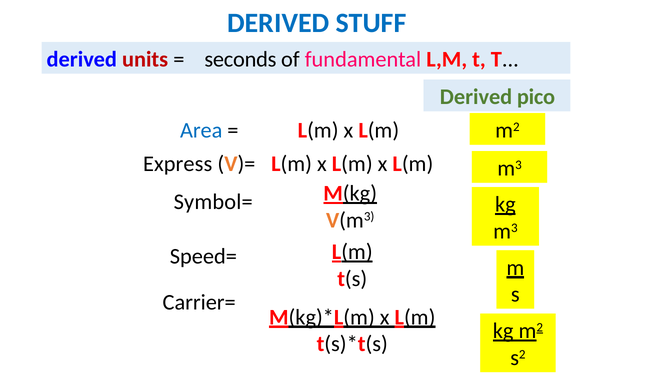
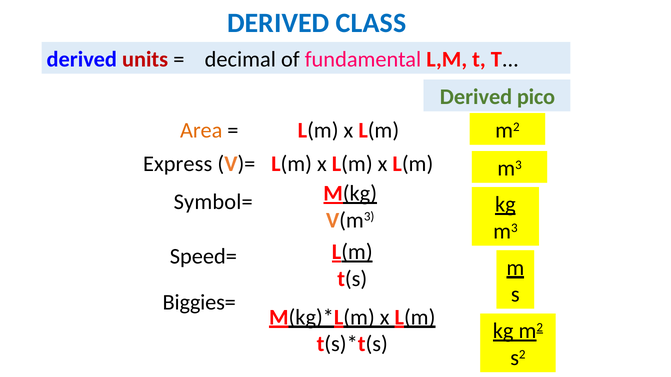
STUFF: STUFF -> CLASS
seconds: seconds -> decimal
Area colour: blue -> orange
Carrier=: Carrier= -> Biggies=
